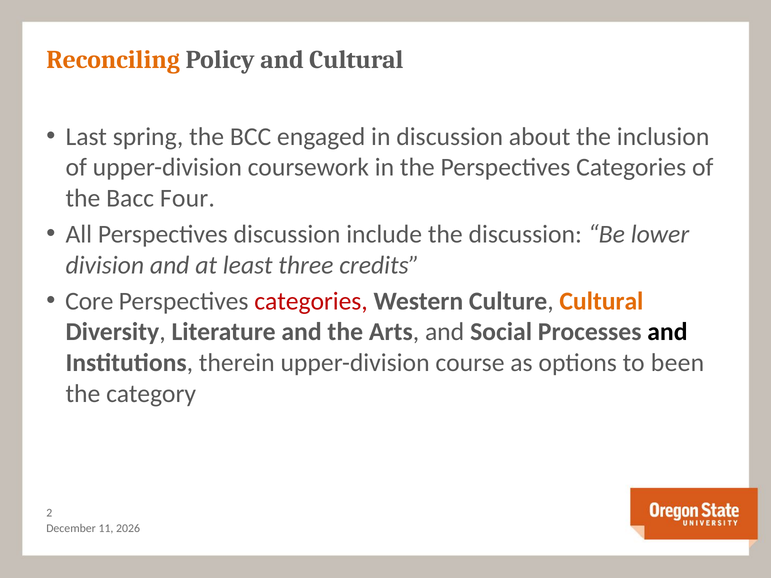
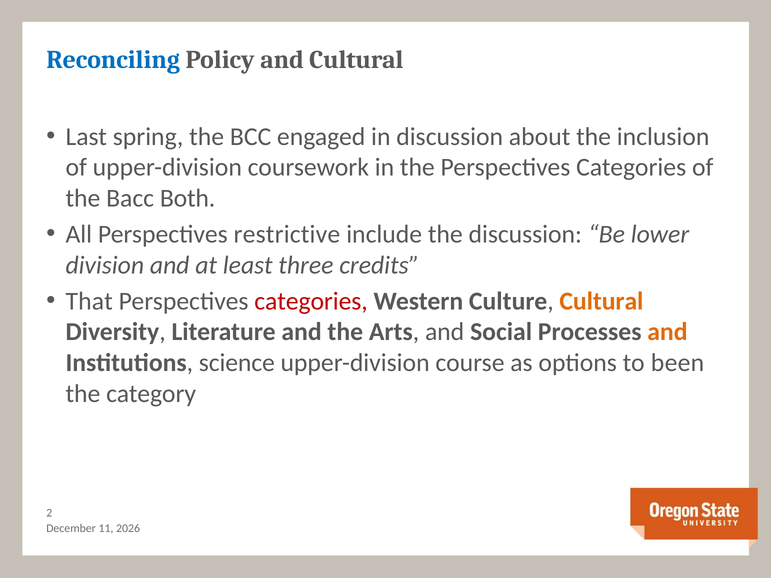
Reconciling colour: orange -> blue
Four: Four -> Both
Perspectives discussion: discussion -> restrictive
Core: Core -> That
and at (667, 332) colour: black -> orange
therein: therein -> science
